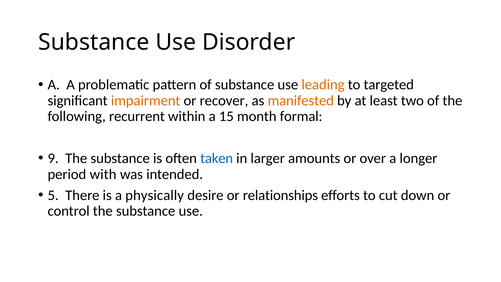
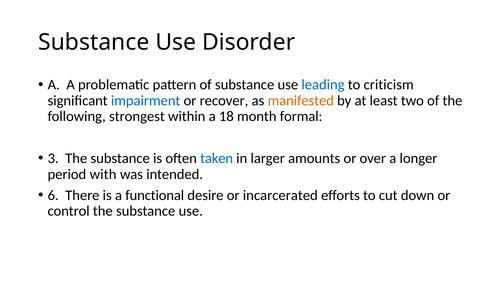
leading colour: orange -> blue
targeted: targeted -> criticism
impairment colour: orange -> blue
recurrent: recurrent -> strongest
15: 15 -> 18
9: 9 -> 3
5: 5 -> 6
physically: physically -> functional
relationships: relationships -> incarcerated
